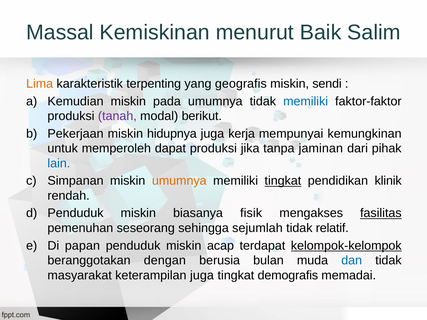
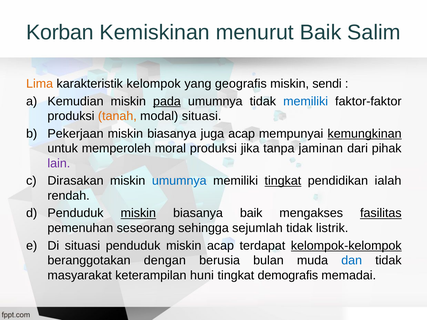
Massal: Massal -> Korban
terpenting: terpenting -> kelompok
pada underline: none -> present
tanah colour: purple -> orange
modal berikut: berikut -> situasi
hidupnya at (172, 134): hidupnya -> biasanya
juga kerja: kerja -> acap
kemungkinan underline: none -> present
dapat: dapat -> moral
lain colour: blue -> purple
Simpanan: Simpanan -> Dirasakan
umumnya at (179, 181) colour: orange -> blue
klinik: klinik -> ialah
miskin at (138, 213) underline: none -> present
biasanya fisik: fisik -> baik
relatif: relatif -> listrik
Di papan: papan -> situasi
keterampilan juga: juga -> huni
